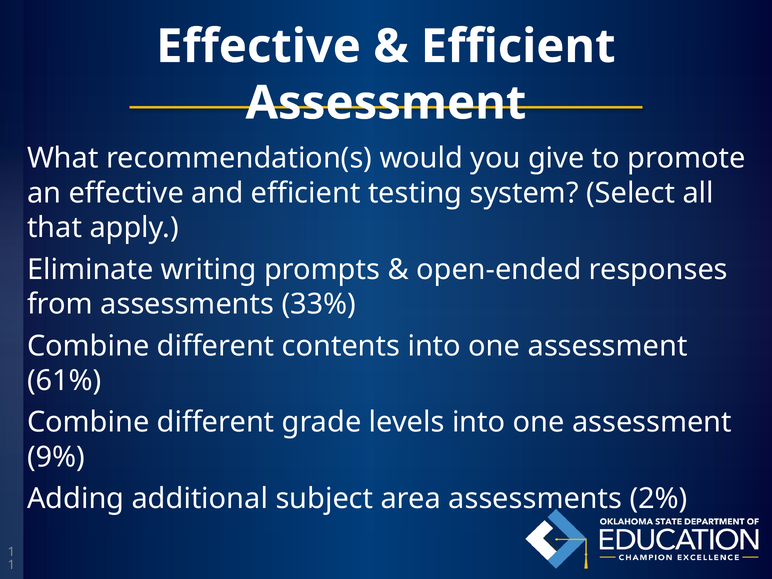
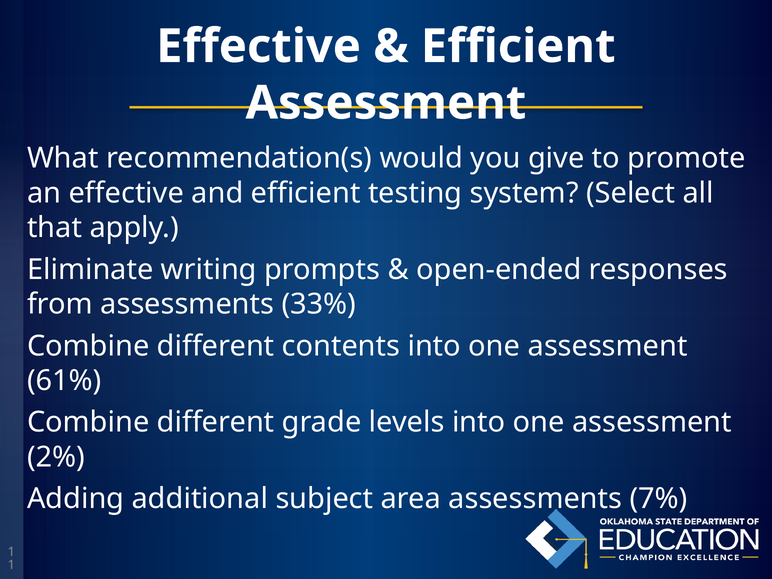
9%: 9% -> 2%
2%: 2% -> 7%
